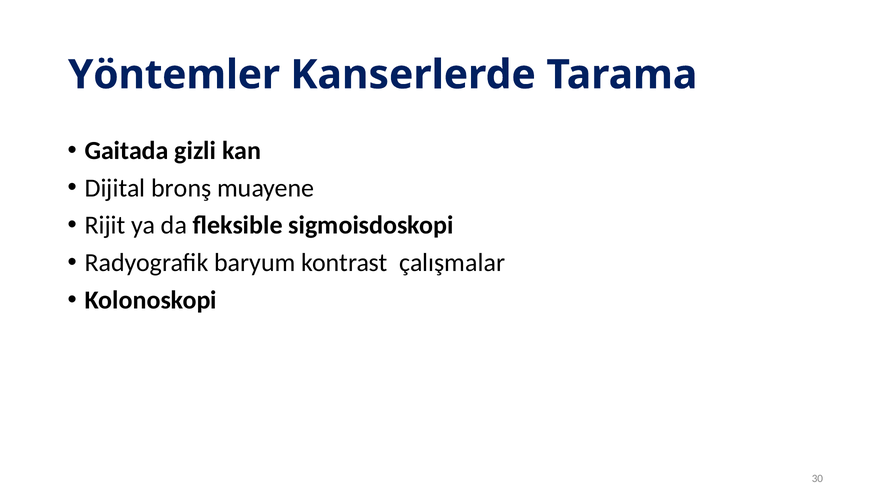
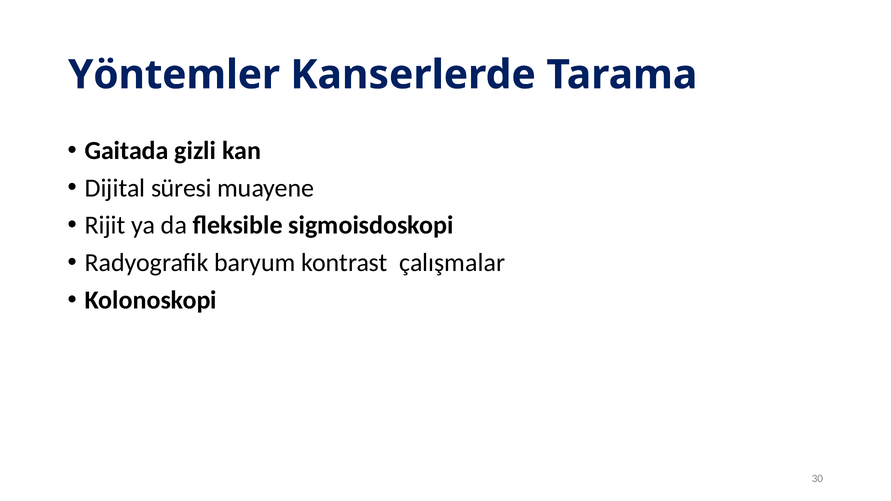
bronş: bronş -> süresi
